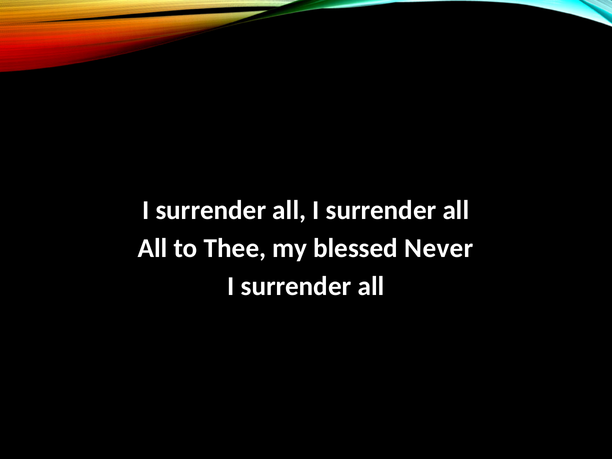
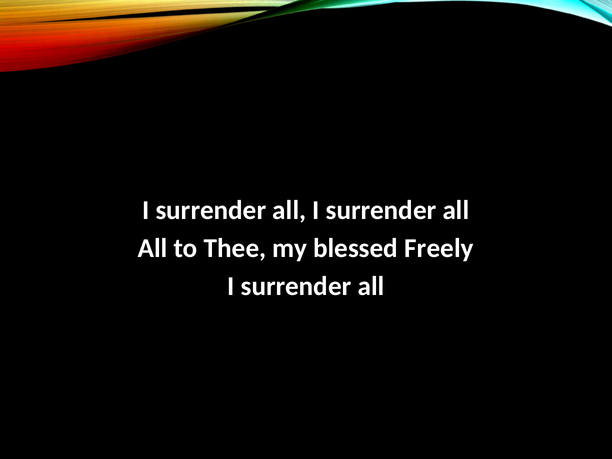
Never: Never -> Freely
